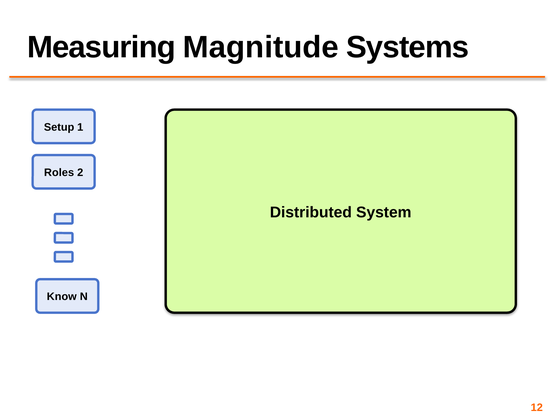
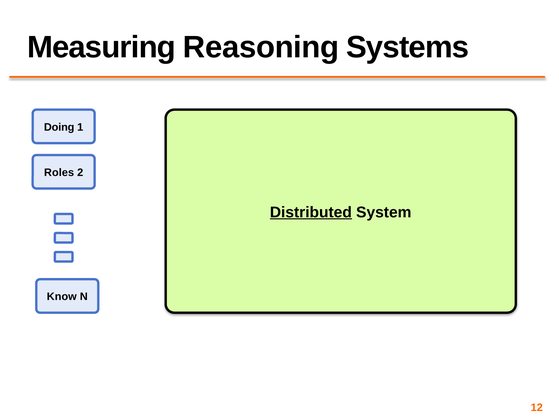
Magnitude: Magnitude -> Reasoning
Setup: Setup -> Doing
Distributed underline: none -> present
